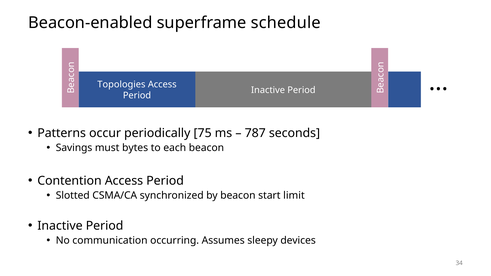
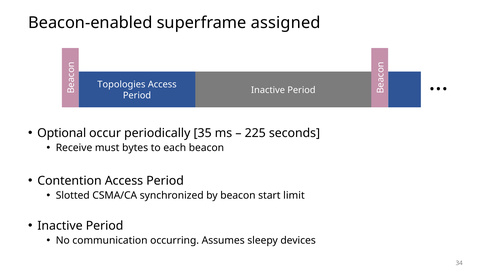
schedule: schedule -> assigned
Patterns: Patterns -> Optional
75: 75 -> 35
787: 787 -> 225
Savings: Savings -> Receive
